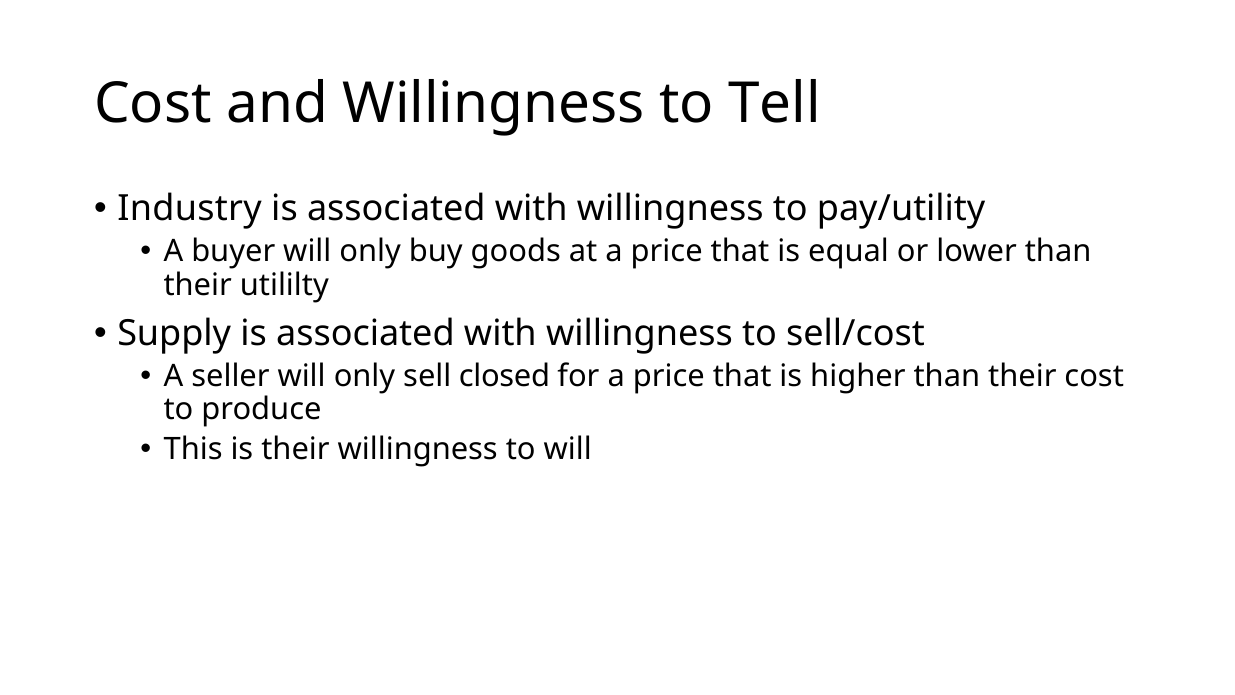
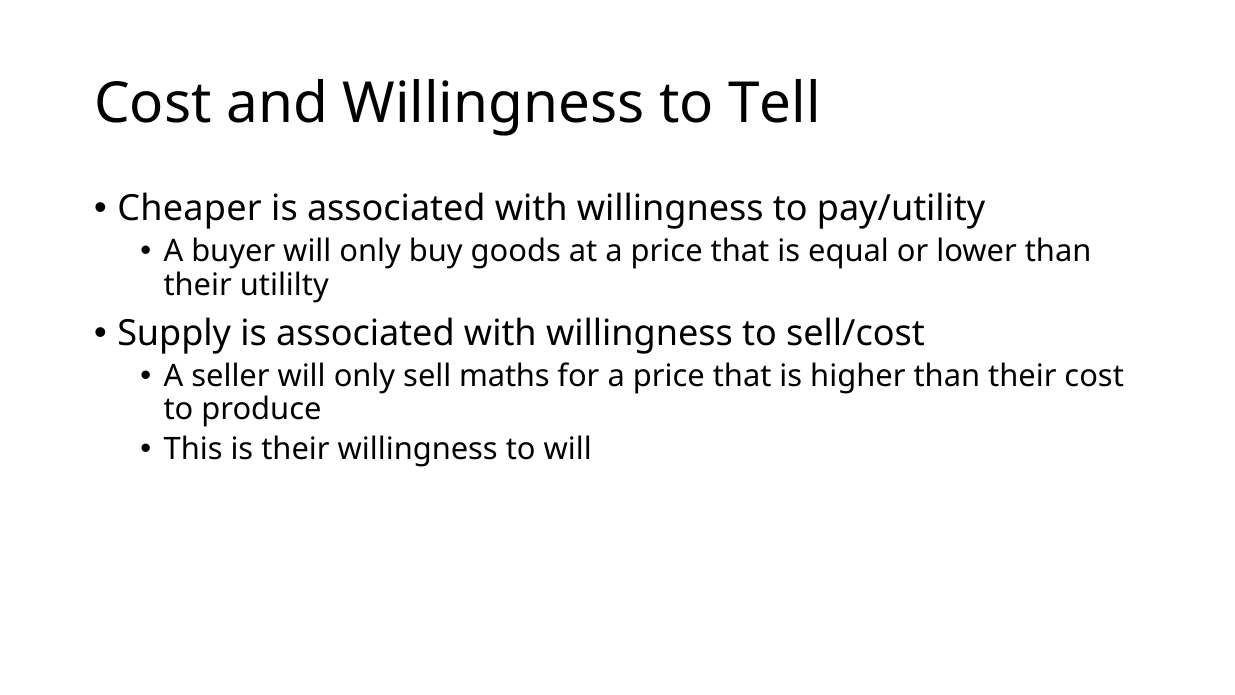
Industry: Industry -> Cheaper
closed: closed -> maths
